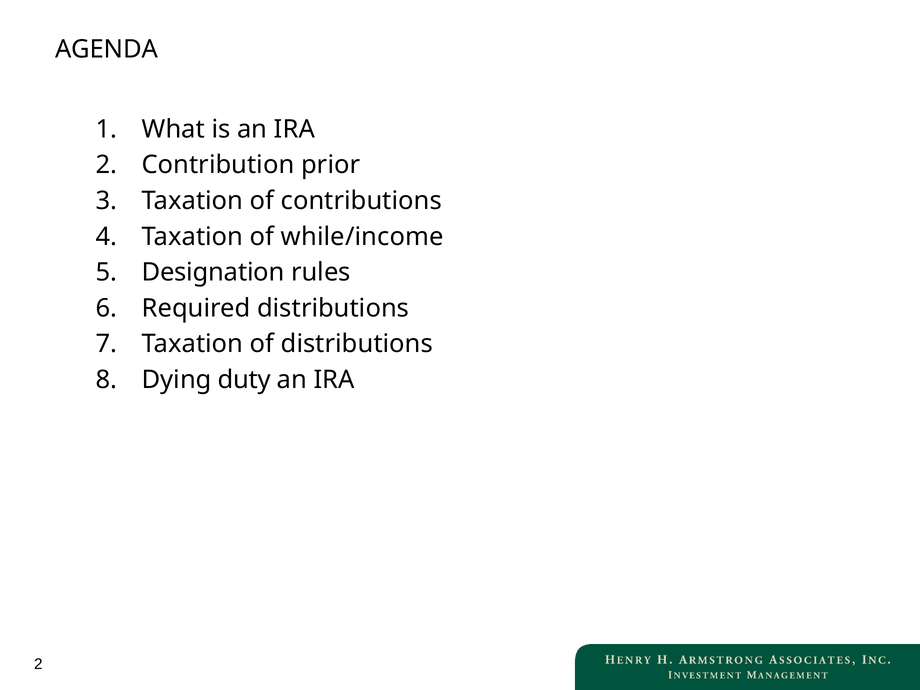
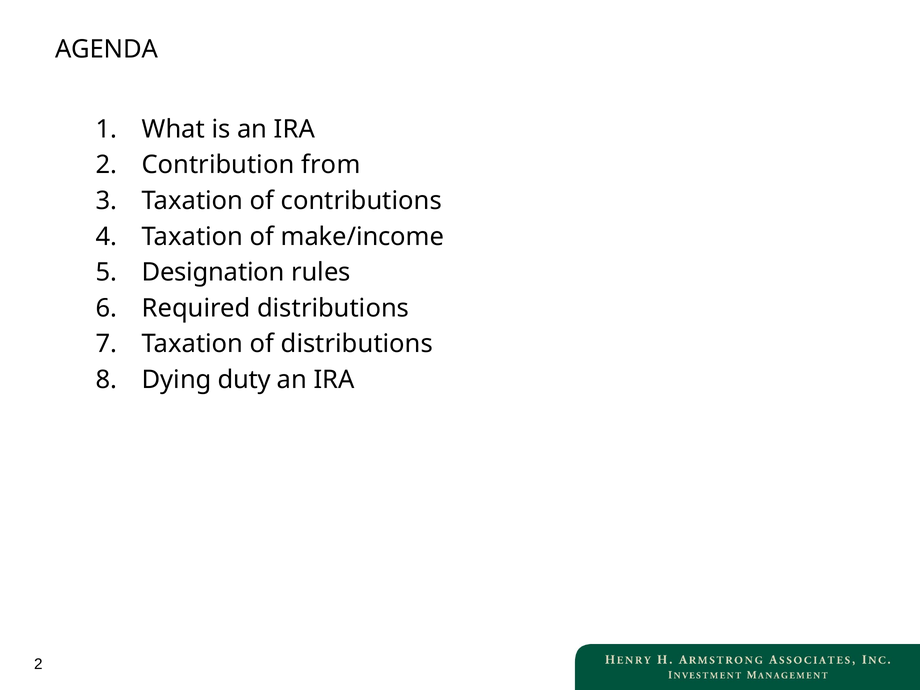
prior: prior -> from
while/income: while/income -> make/income
